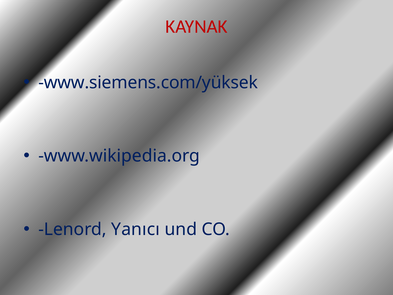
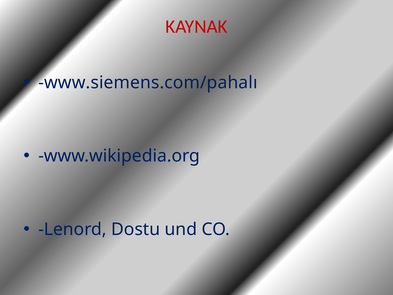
www.siemens.com/yüksek: www.siemens.com/yüksek -> www.siemens.com/pahalı
Yanıcı: Yanıcı -> Dostu
